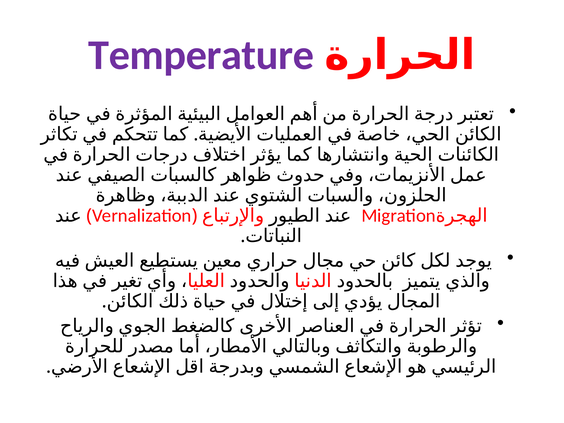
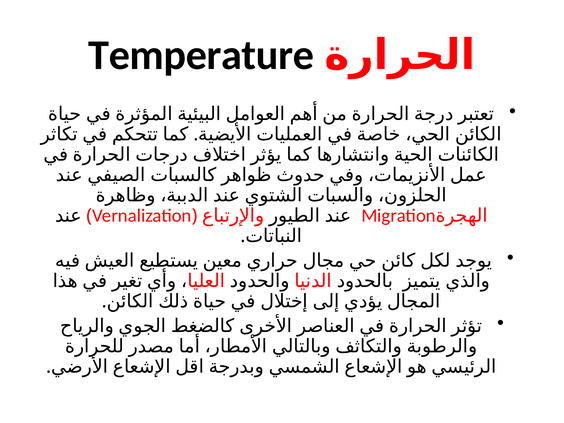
Temperature colour: purple -> black
